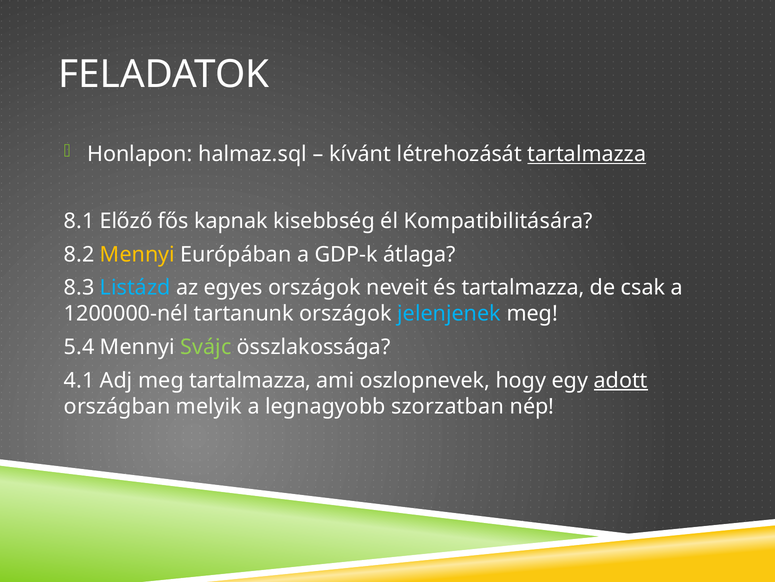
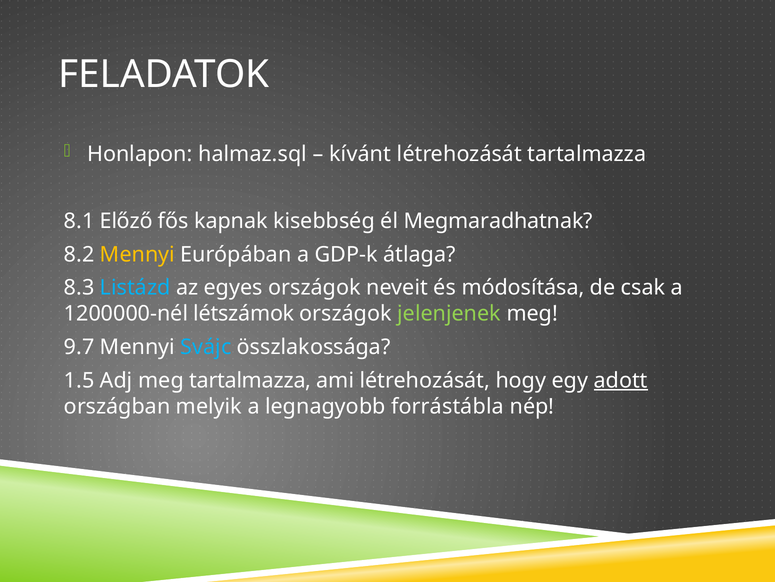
tartalmazza at (587, 154) underline: present -> none
Kompatibilitására: Kompatibilitására -> Megmaradhatnak
és tartalmazza: tartalmazza -> módosítása
tartanunk: tartanunk -> létszámok
jelenjenek colour: light blue -> light green
5.4: 5.4 -> 9.7
Svájc colour: light green -> light blue
4.1: 4.1 -> 1.5
ami oszlopnevek: oszlopnevek -> létrehozását
szorzatban: szorzatban -> forrástábla
